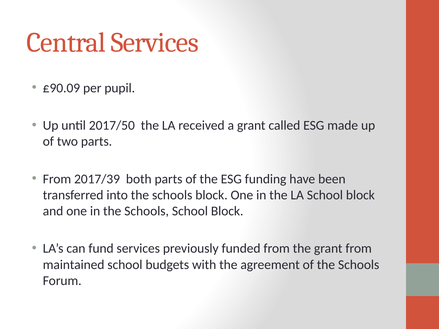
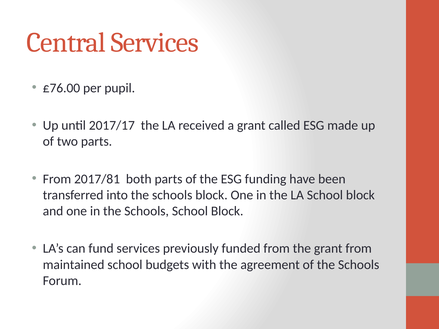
£90.09: £90.09 -> £76.00
2017/50: 2017/50 -> 2017/17
2017/39: 2017/39 -> 2017/81
